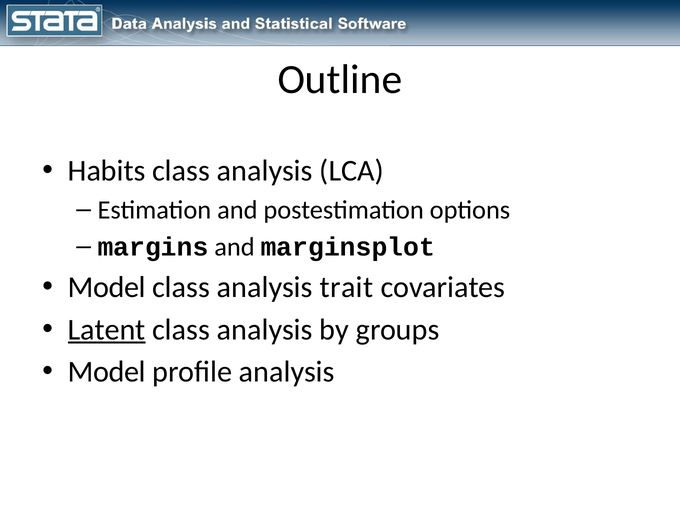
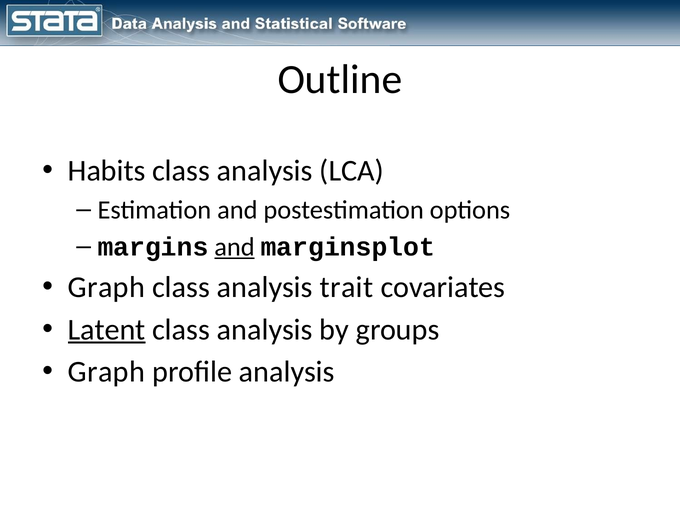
and at (235, 247) underline: none -> present
Model at (107, 287): Model -> Graph
Model at (107, 372): Model -> Graph
